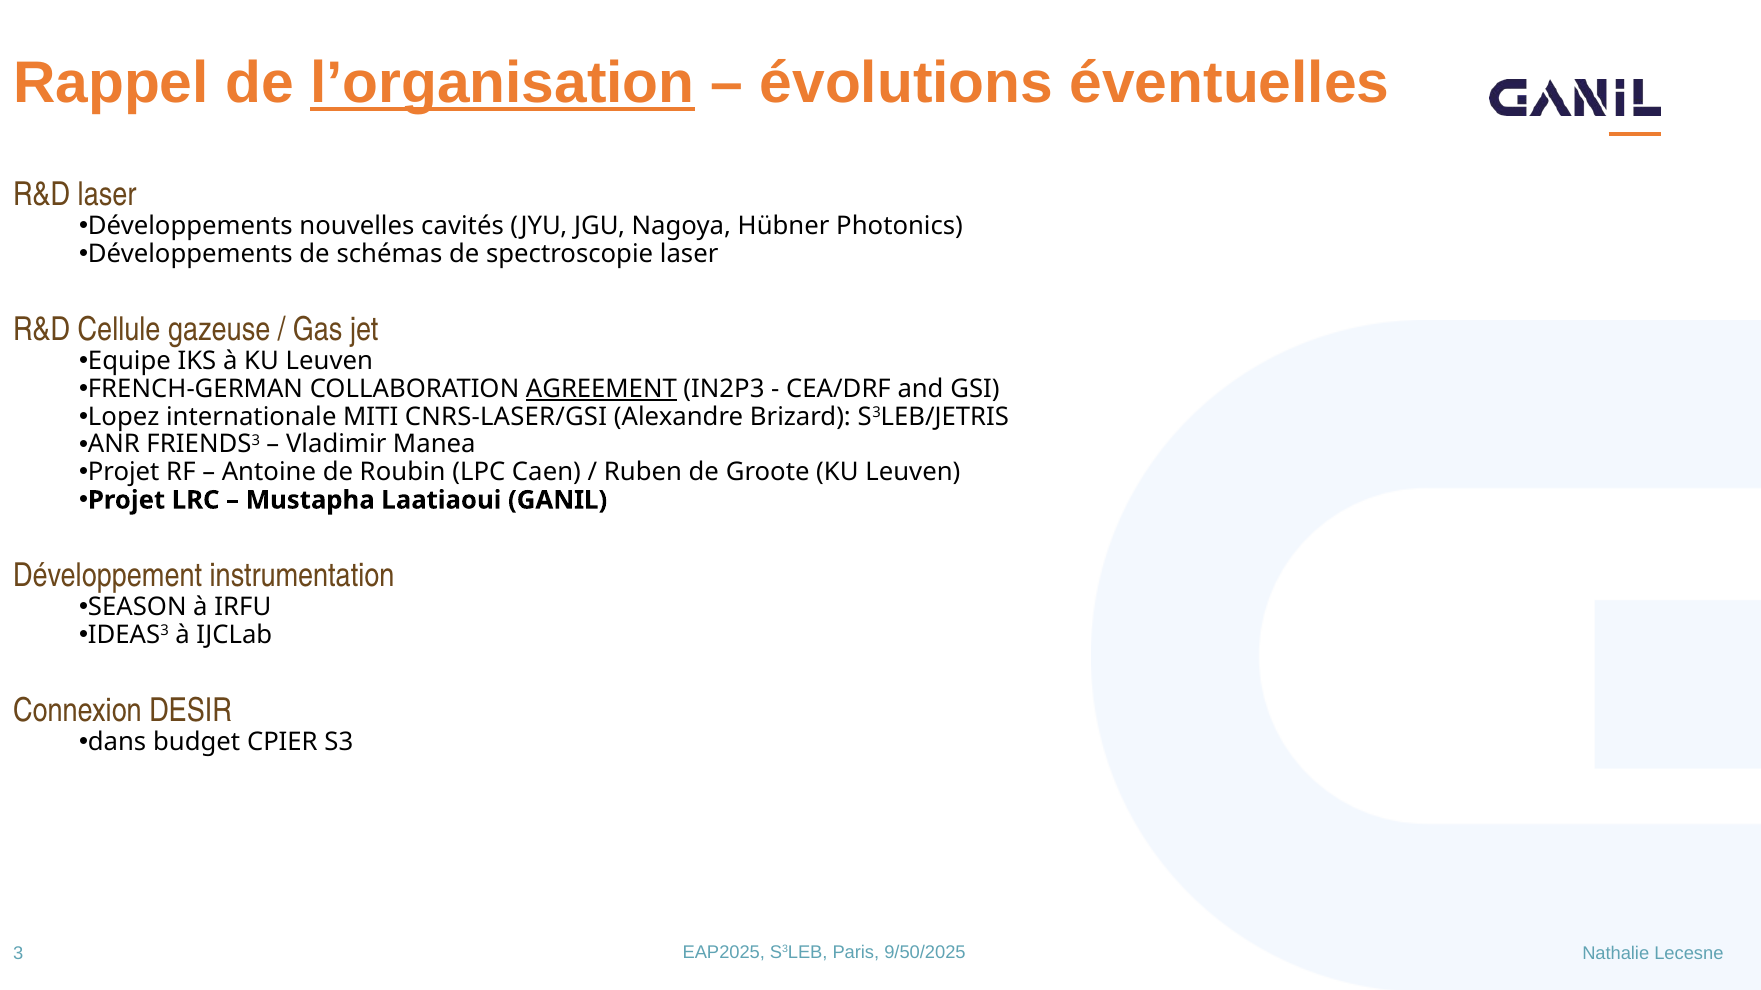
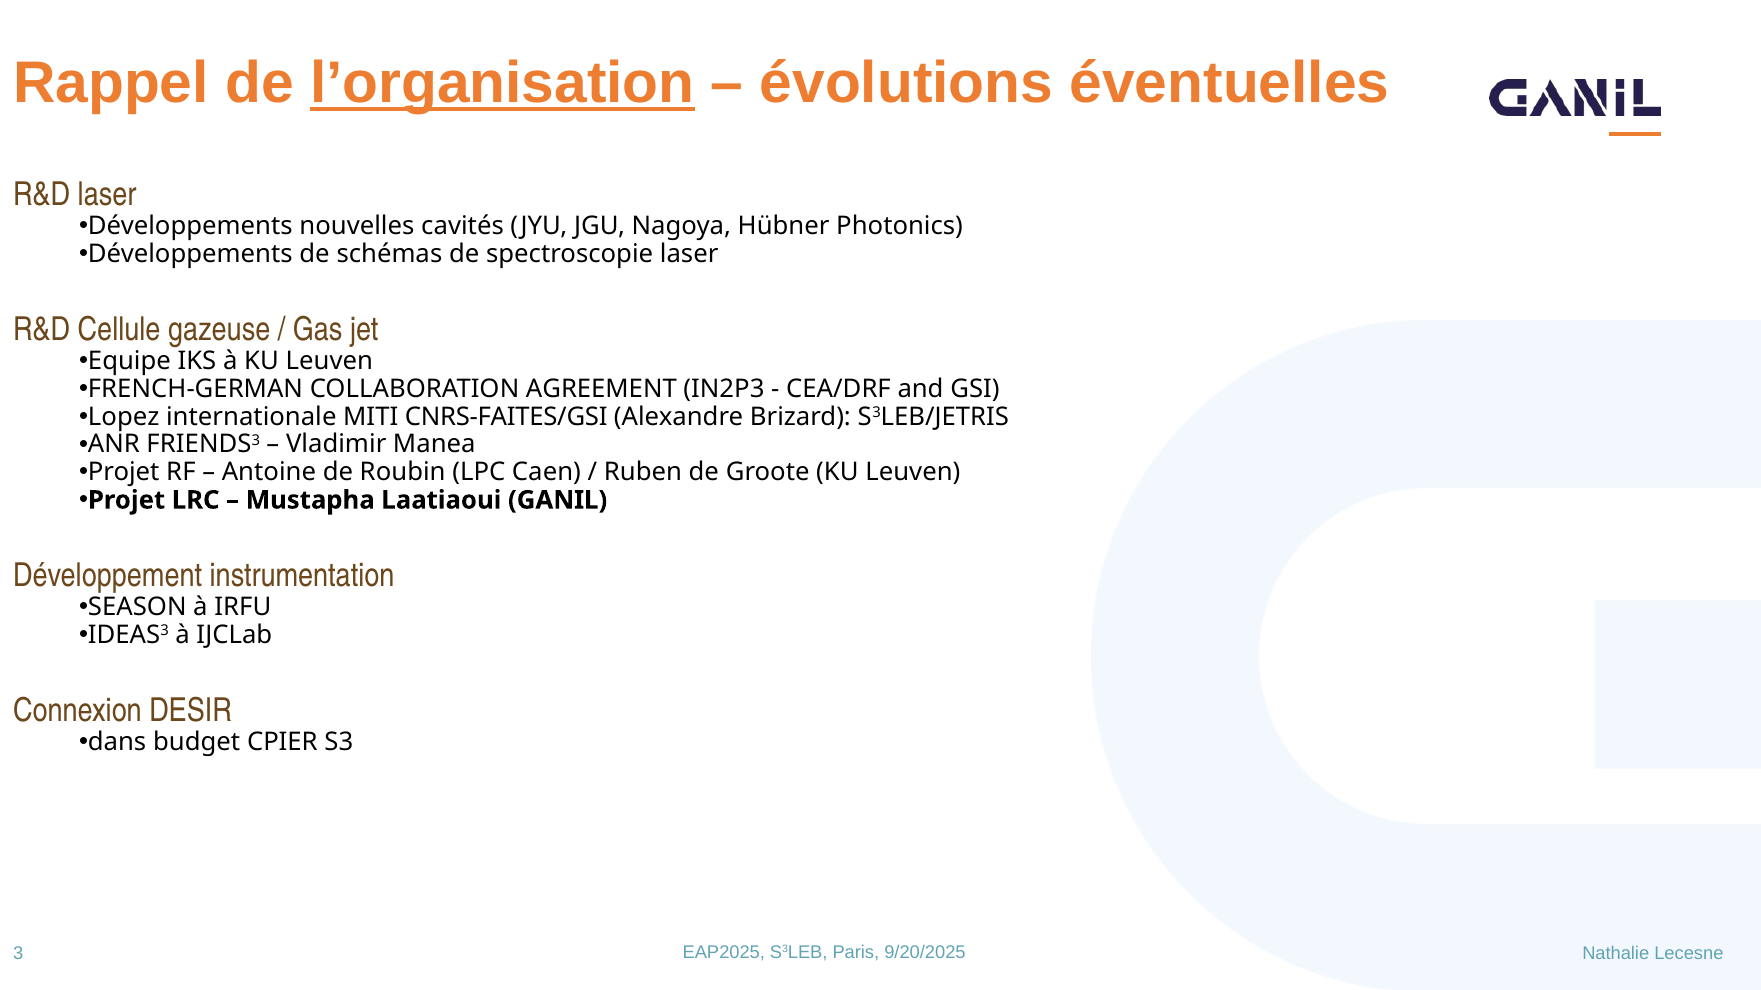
AGREEMENT underline: present -> none
CNRS-LASER/GSI: CNRS-LASER/GSI -> CNRS-FAITES/GSI
9/50/2025: 9/50/2025 -> 9/20/2025
